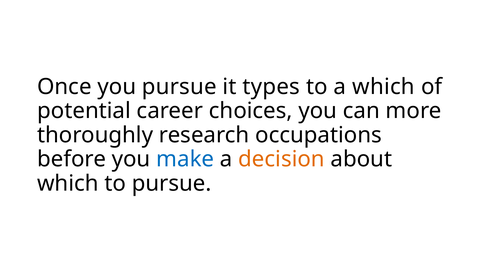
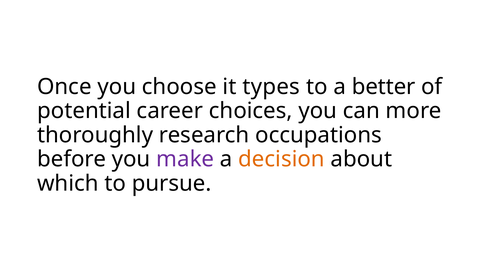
you pursue: pursue -> choose
a which: which -> better
make colour: blue -> purple
